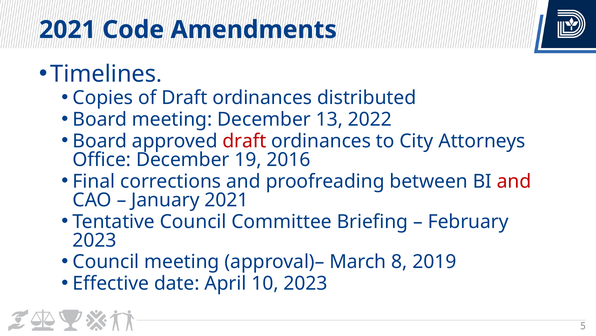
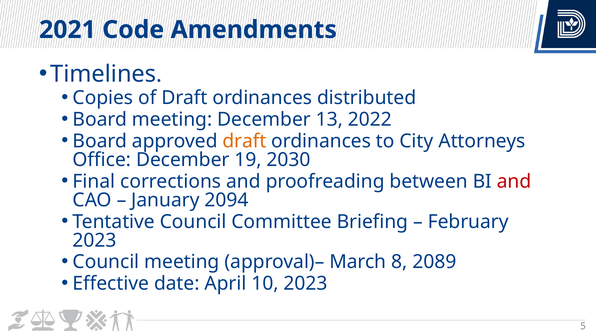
draft at (244, 141) colour: red -> orange
2016: 2016 -> 2030
January 2021: 2021 -> 2094
2019: 2019 -> 2089
